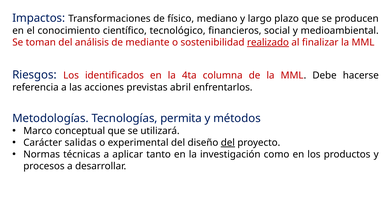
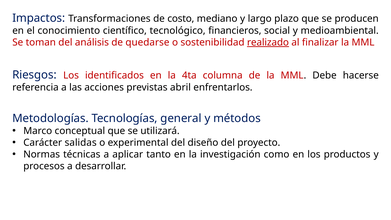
físico: físico -> costo
mediante: mediante -> quedarse
permita: permita -> general
del at (228, 143) underline: present -> none
